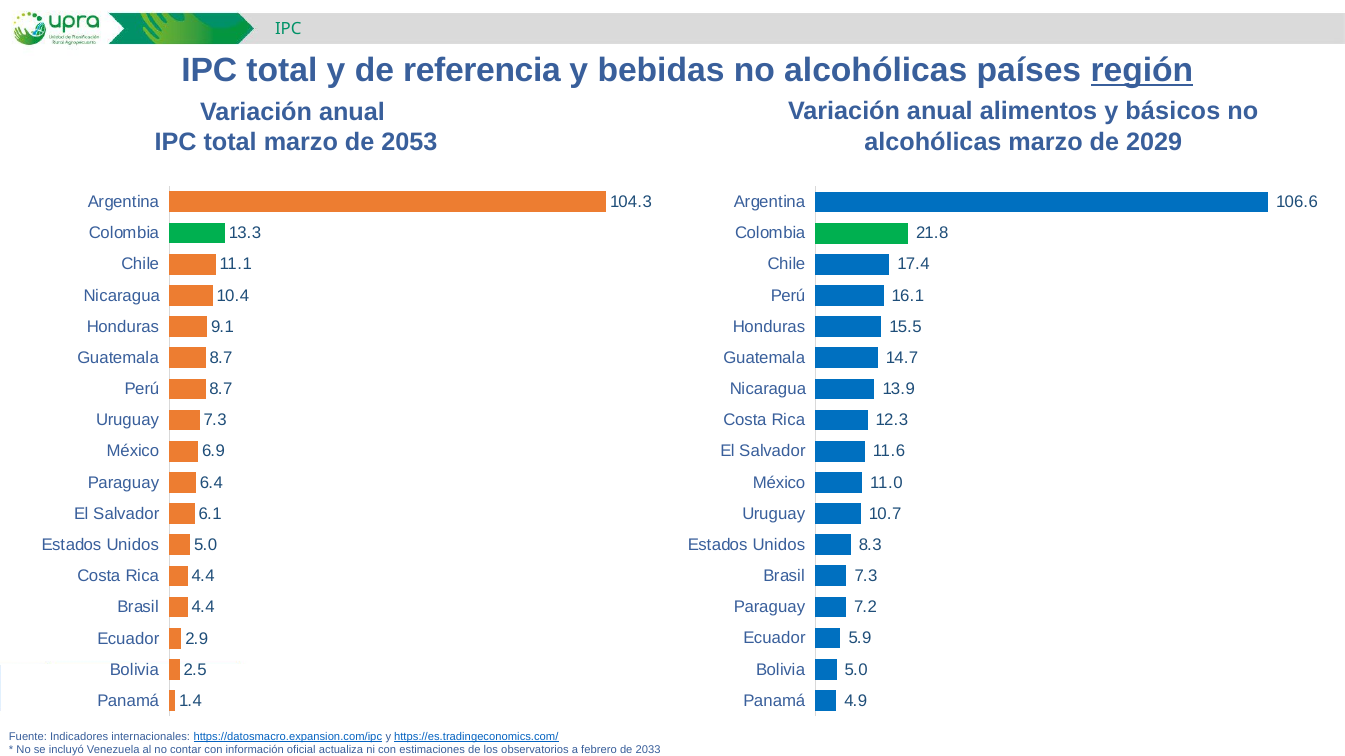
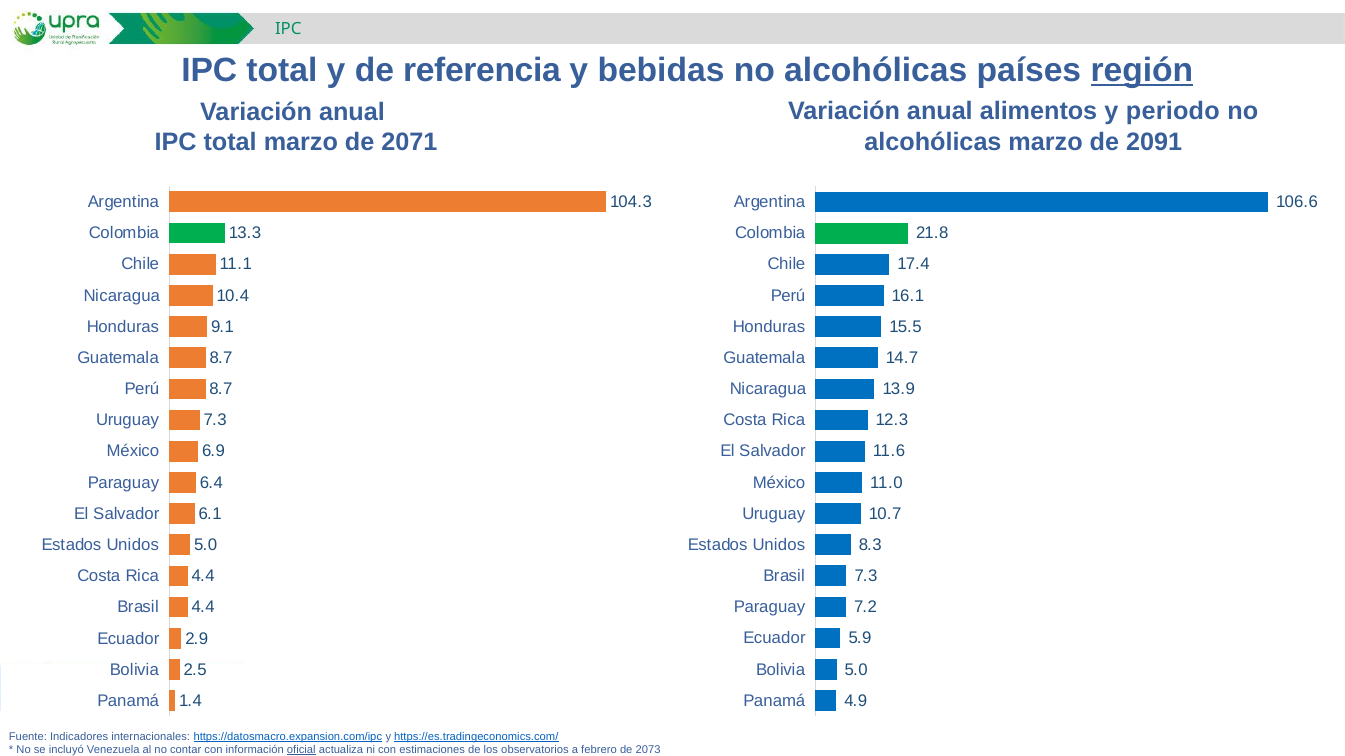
básicos: básicos -> periodo
2029: 2029 -> 2091
2053: 2053 -> 2071
oficial underline: none -> present
2033: 2033 -> 2073
